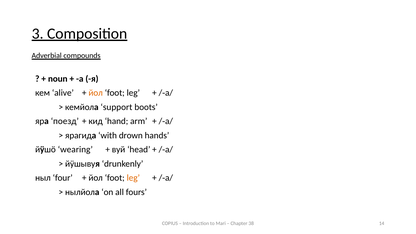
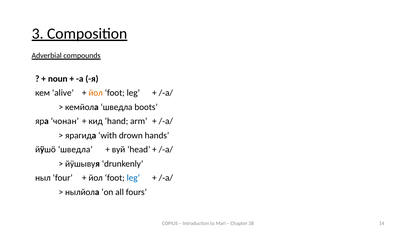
кемйола support: support -> шведла
поезд: поезд -> чонан
йӱшӧ wearing: wearing -> шведла
leg at (133, 178) colour: orange -> blue
